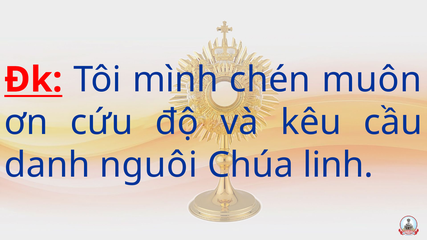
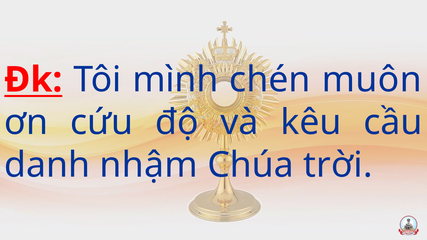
nguôi: nguôi -> nhậm
linh: linh -> trời
